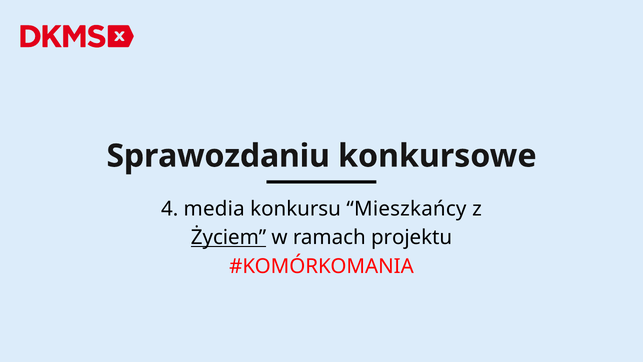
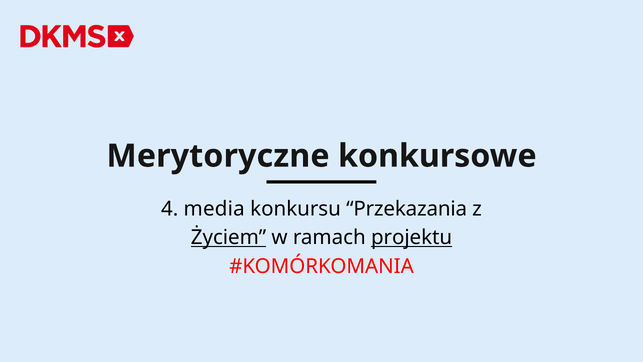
Sprawozdaniu: Sprawozdaniu -> Merytoryczne
Mieszkańcy: Mieszkańcy -> Przekazania
projektu underline: none -> present
